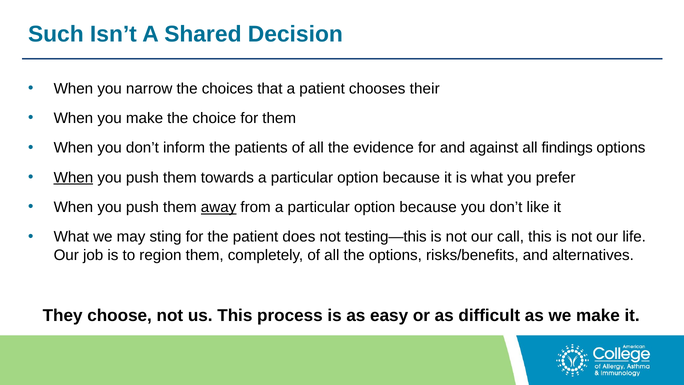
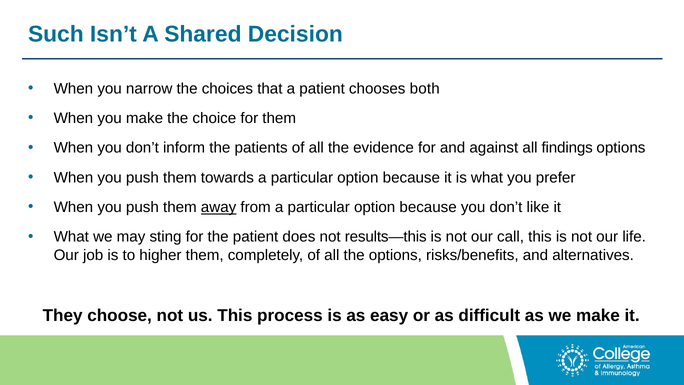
their: their -> both
When at (73, 178) underline: present -> none
testing—this: testing—this -> results—this
region: region -> higher
